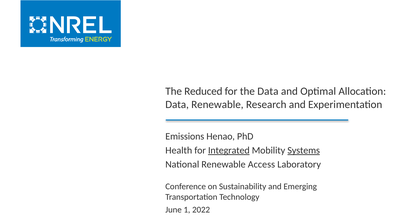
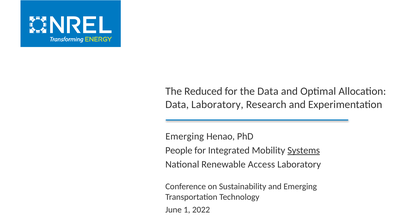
Data Renewable: Renewable -> Laboratory
Emissions at (185, 137): Emissions -> Emerging
Health: Health -> People
Integrated underline: present -> none
